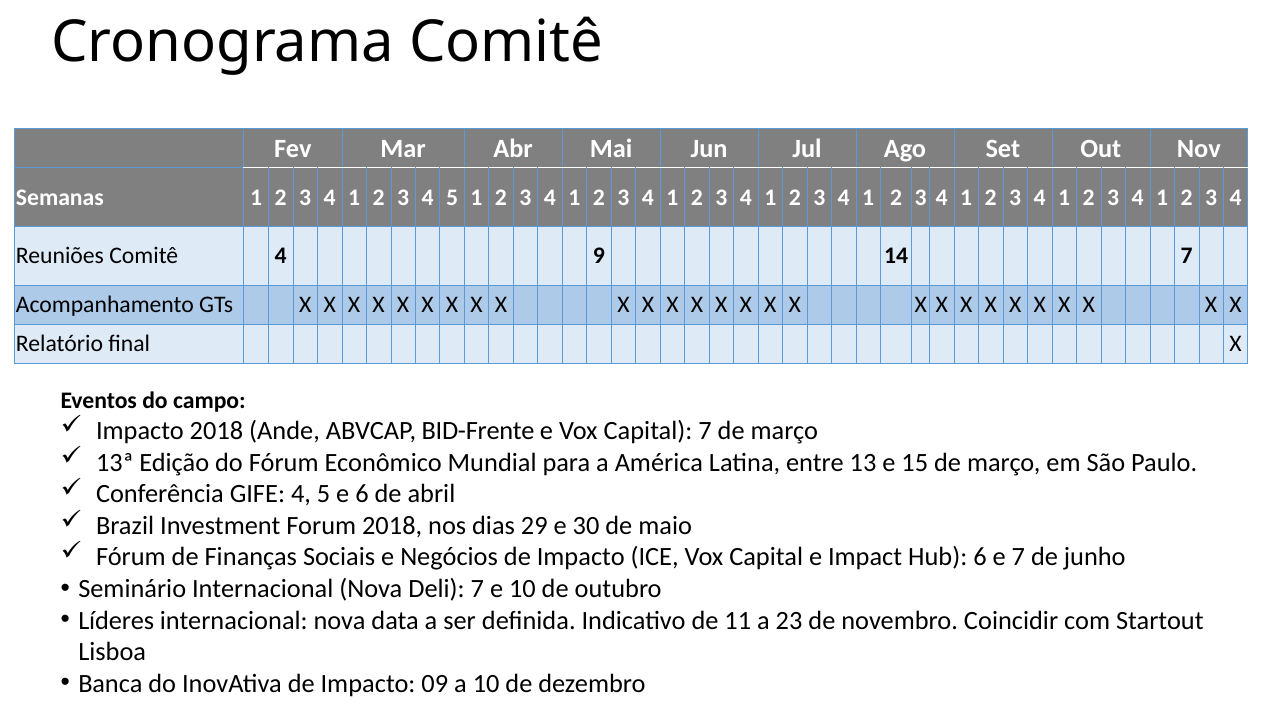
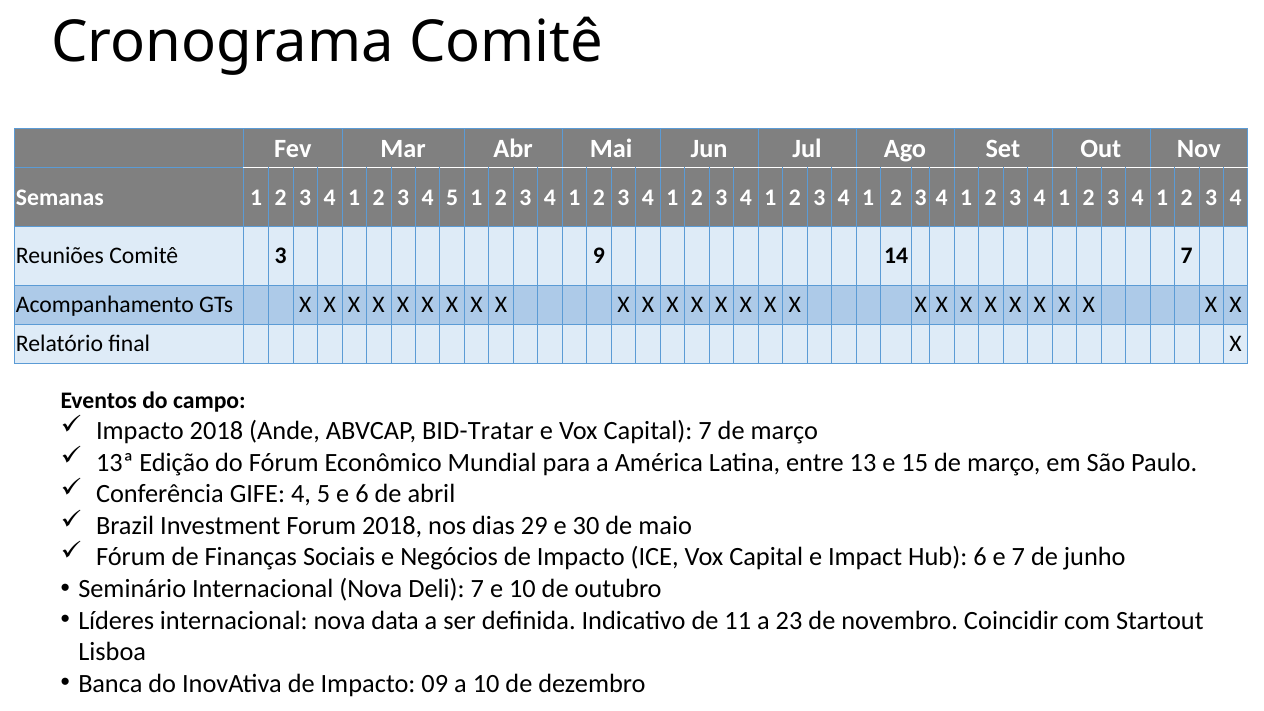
Comitê 4: 4 -> 3
BID-Frente: BID-Frente -> BID-Tratar
